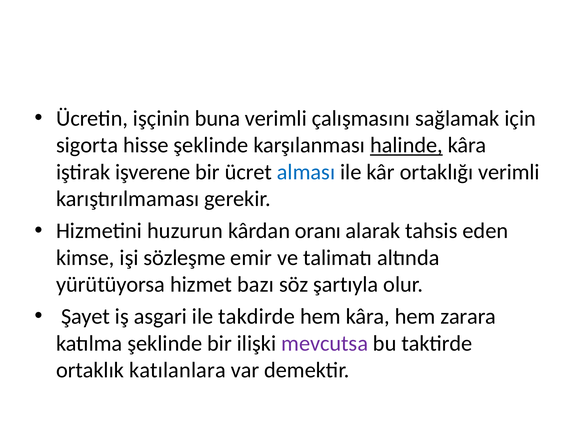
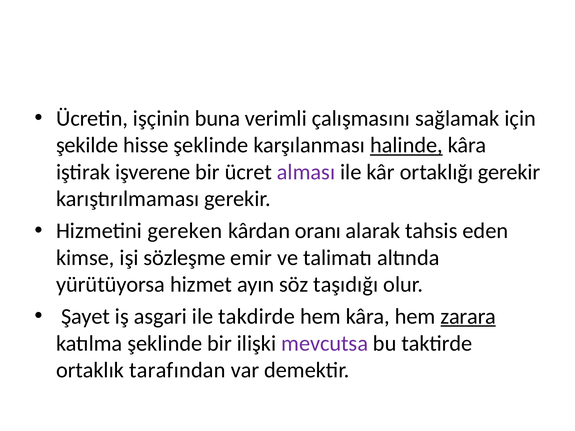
sigorta: sigorta -> şekilde
alması colour: blue -> purple
ortaklığı verimli: verimli -> gerekir
huzurun: huzurun -> gereken
bazı: bazı -> ayın
şartıyla: şartıyla -> taşıdığı
zarara underline: none -> present
katılanlara: katılanlara -> tarafından
